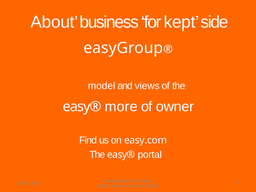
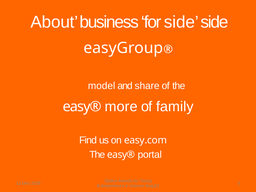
for kept: kept -> side
views: views -> share
owner: owner -> family
